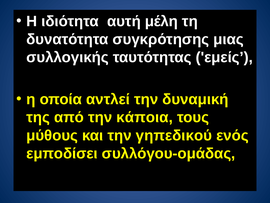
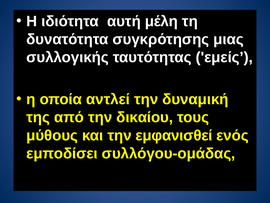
κάποια: κάποια -> δικαίου
γηπεδικού: γηπεδικού -> εμφανισθεί
